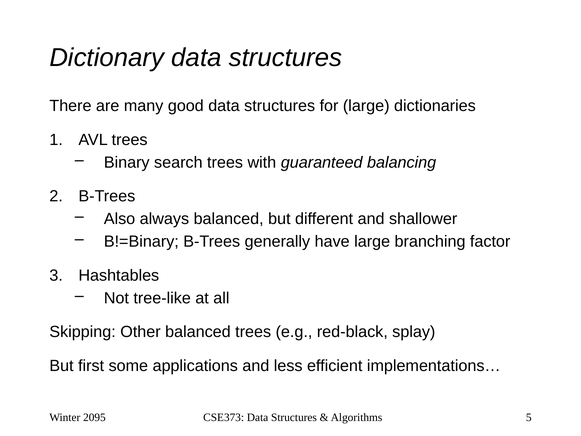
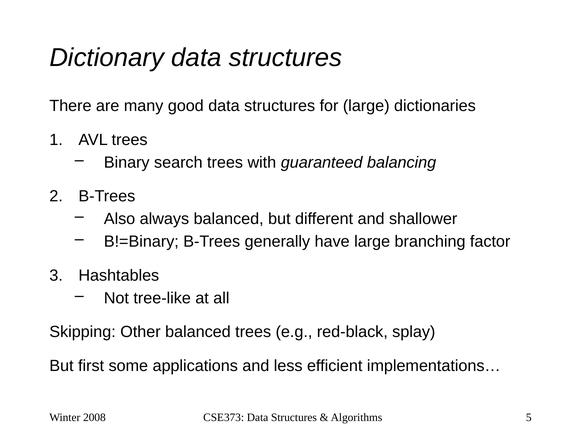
2095: 2095 -> 2008
